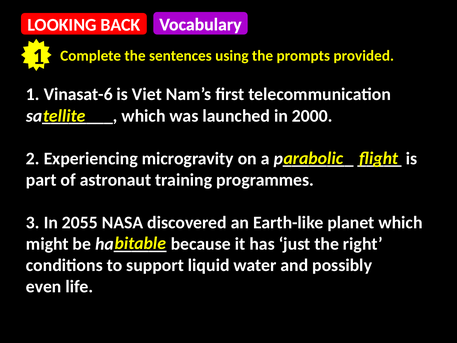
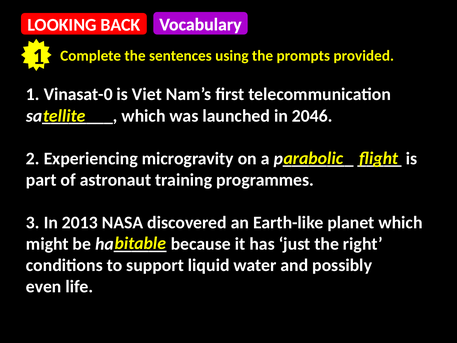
Vinasat-6: Vinasat-6 -> Vinasat-0
2000: 2000 -> 2046
2055: 2055 -> 2013
